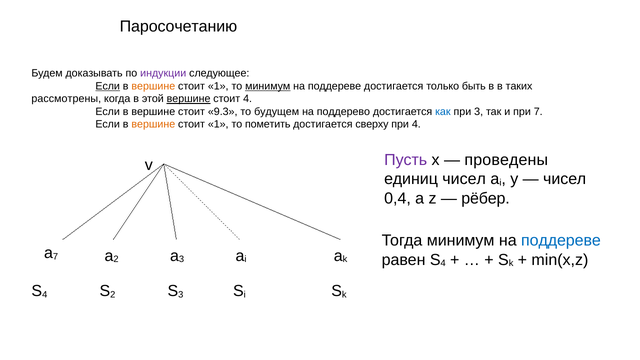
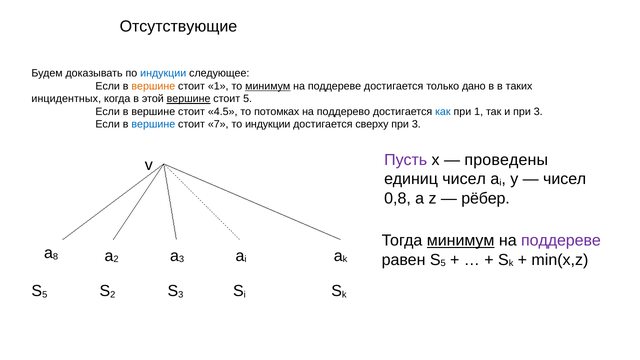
Паросочетанию: Паросочетанию -> Отсутствующие
индукции at (163, 73) colour: purple -> blue
Если at (108, 86) underline: present -> none
быть: быть -> дано
рассмотрены: рассмотрены -> инцидентных
стоит 4: 4 -> 5
9.3: 9.3 -> 4.5
будущем: будущем -> потомках
при 3: 3 -> 1
и при 7: 7 -> 3
вершине at (153, 124) colour: orange -> blue
1 at (218, 124): 1 -> 7
то пометить: пометить -> индукции
4 at (416, 124): 4 -> 3
0,4: 0,4 -> 0,8
минимум at (461, 241) underline: none -> present
поддереве at (561, 241) colour: blue -> purple
7 at (55, 257): 7 -> 8
4 at (443, 263): 4 -> 5
4 at (45, 295): 4 -> 5
